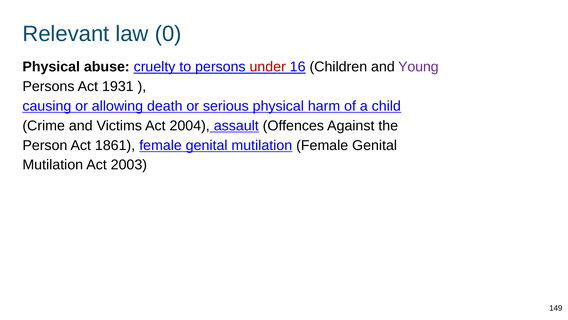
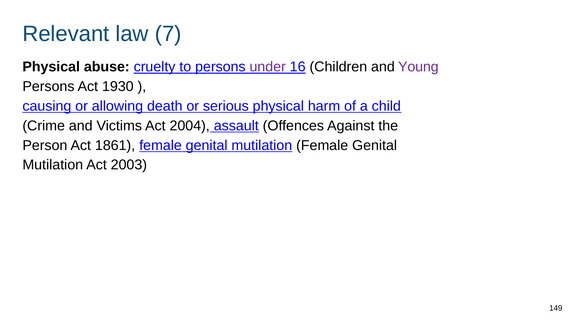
0: 0 -> 7
under colour: red -> purple
1931: 1931 -> 1930
